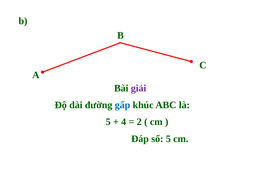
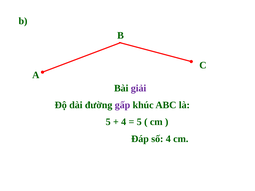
gấp colour: blue -> purple
2 at (139, 122): 2 -> 5
số 5: 5 -> 4
